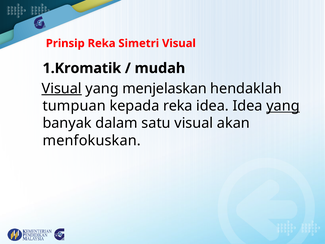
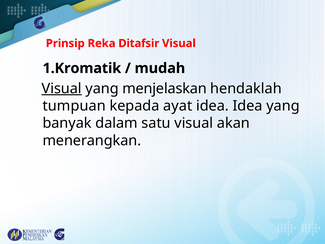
Simetri: Simetri -> Ditafsir
kepada reka: reka -> ayat
yang at (283, 106) underline: present -> none
menfokuskan: menfokuskan -> menerangkan
